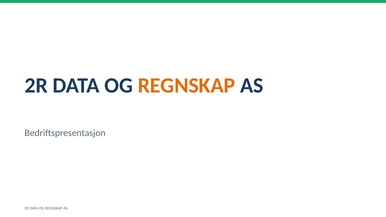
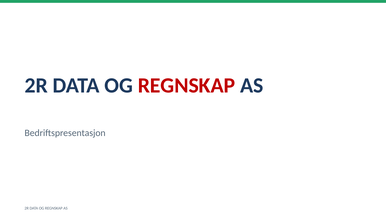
REGNSKAP at (187, 86) colour: orange -> red
